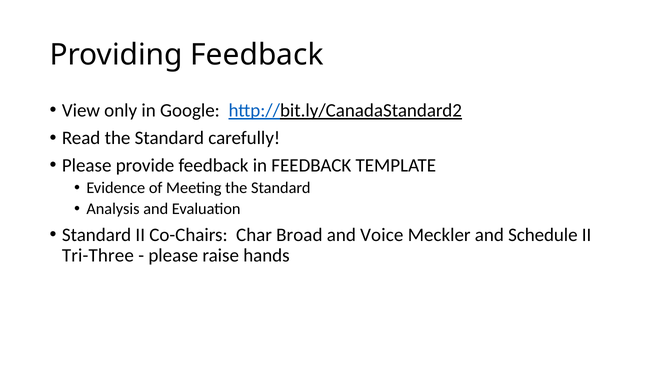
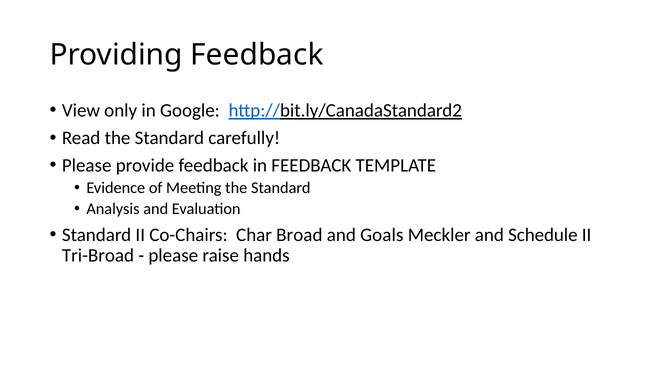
Voice: Voice -> Goals
Tri-Three: Tri-Three -> Tri-Broad
